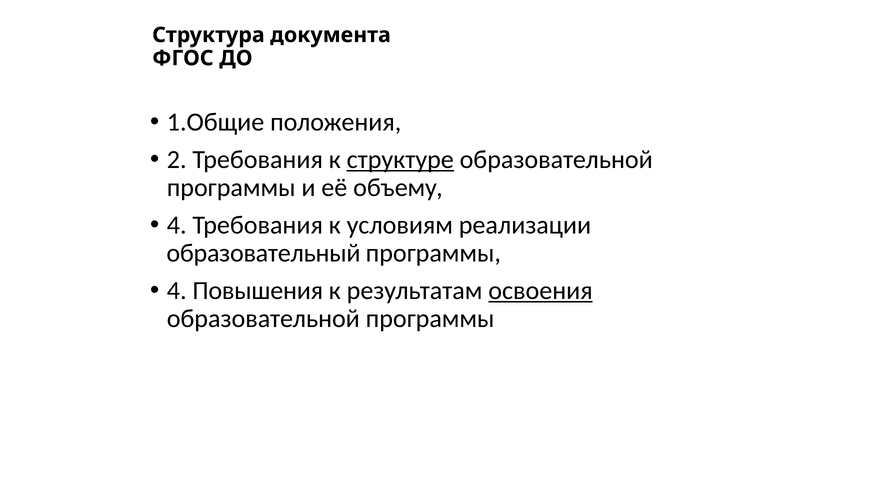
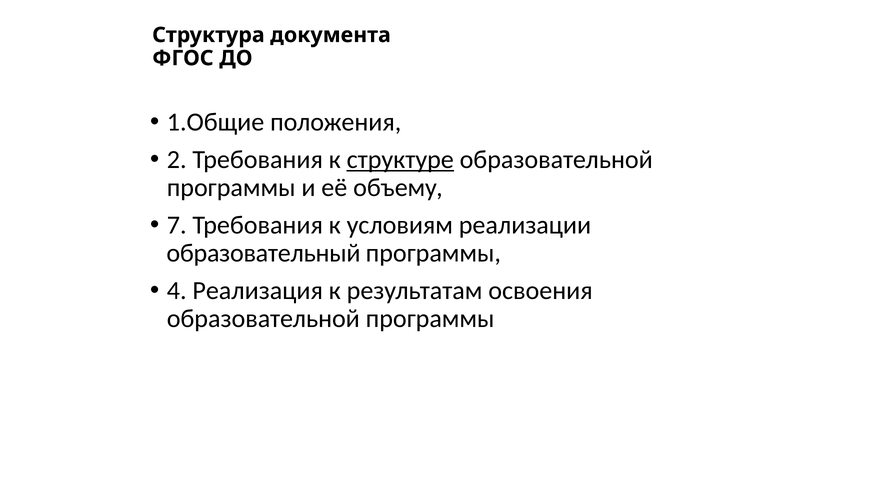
4 at (177, 225): 4 -> 7
Повышения: Повышения -> Реализация
освоения underline: present -> none
